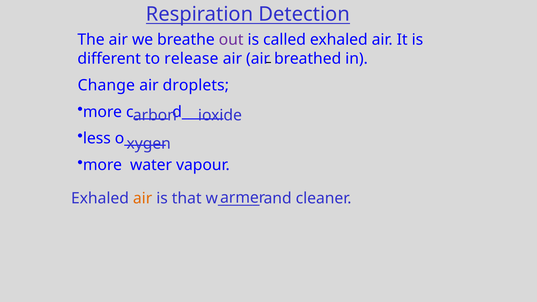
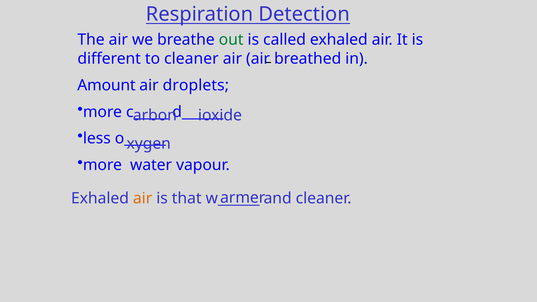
out colour: purple -> green
to release: release -> cleaner
Change: Change -> Amount
